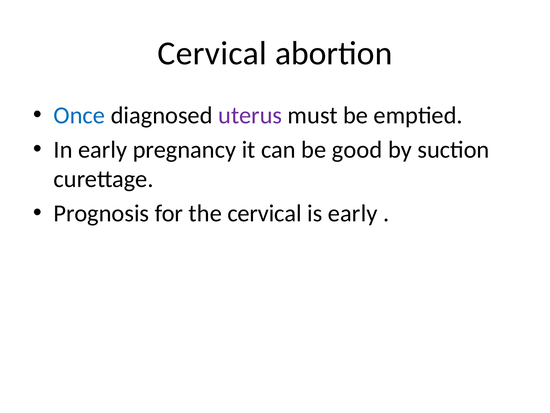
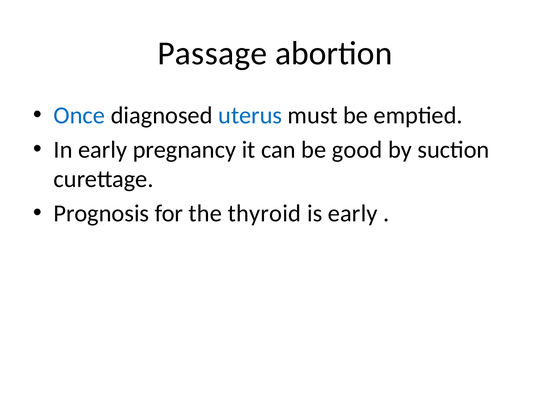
Cervical at (212, 53): Cervical -> Passage
uterus colour: purple -> blue
the cervical: cervical -> thyroid
